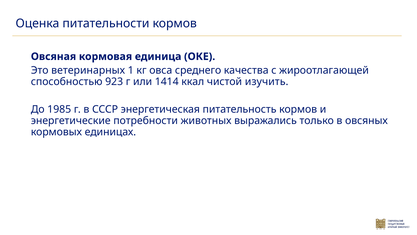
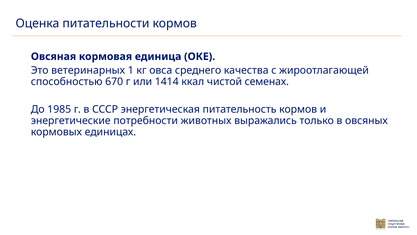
923: 923 -> 670
изучить: изучить -> семенах
